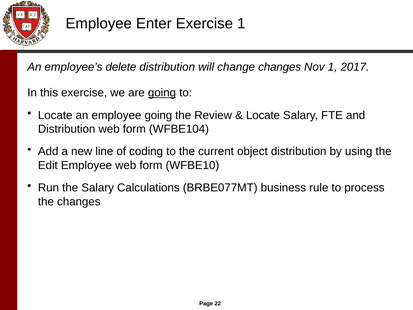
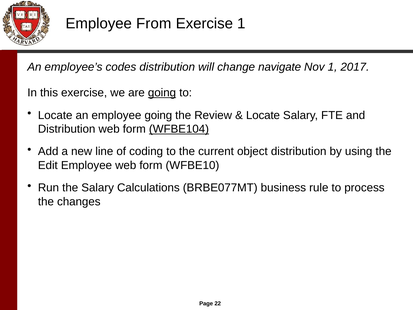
Enter: Enter -> From
delete: delete -> codes
change changes: changes -> navigate
WFBE104 underline: none -> present
